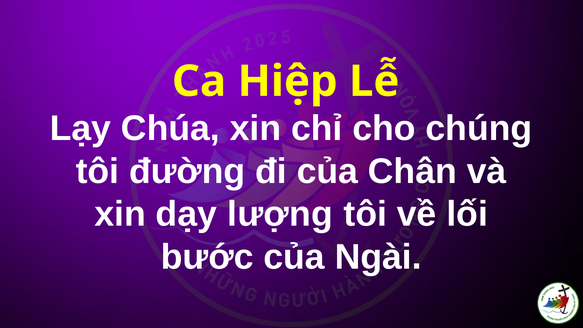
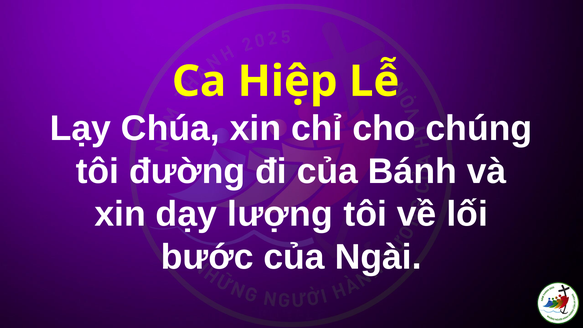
Chân: Chân -> Bánh
